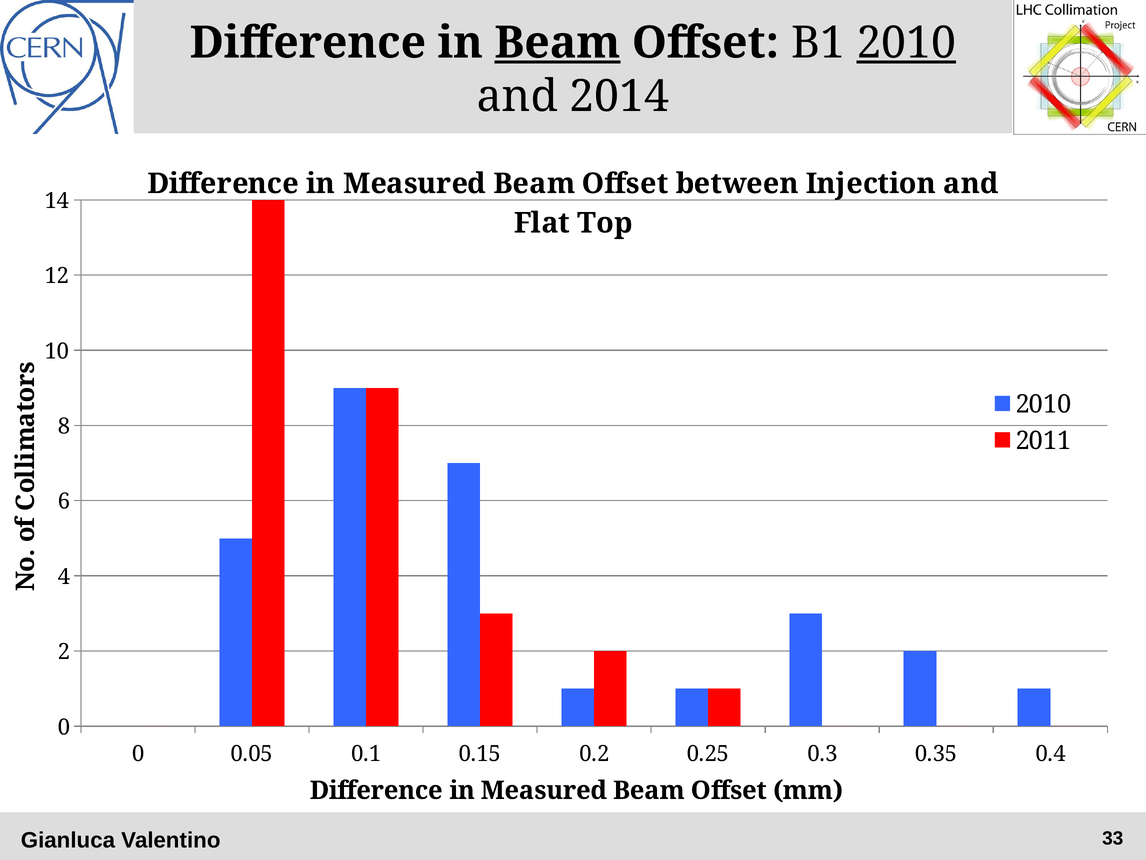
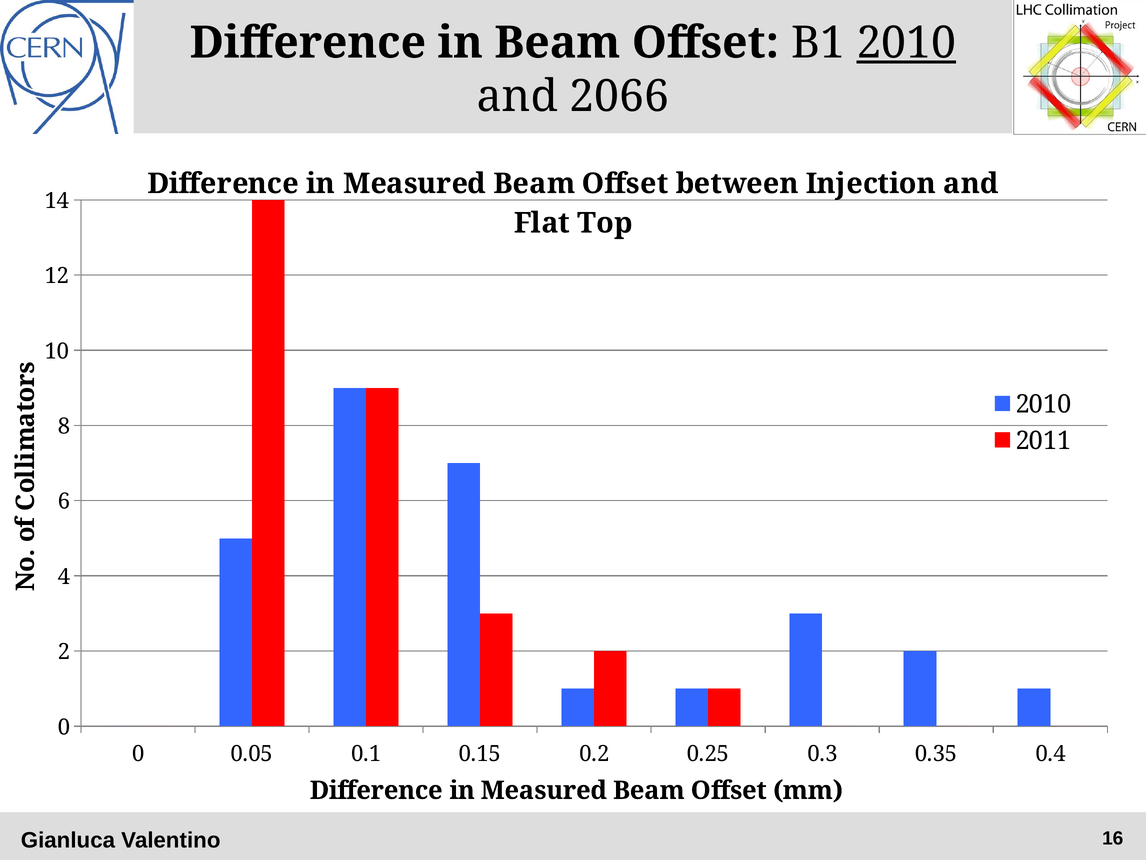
Beam at (557, 43) underline: present -> none
2014: 2014 -> 2066
33: 33 -> 16
